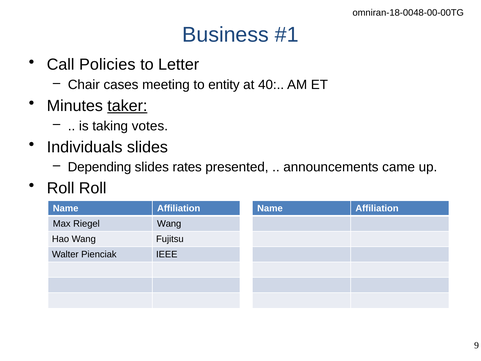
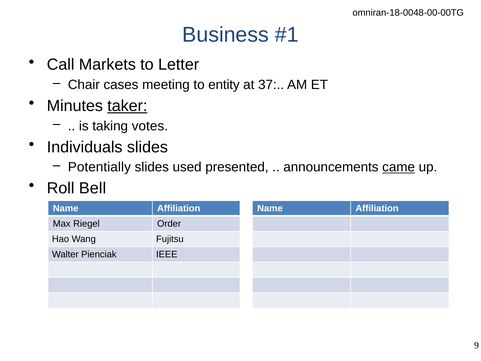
Policies: Policies -> Markets
40: 40 -> 37
Depending: Depending -> Potentially
rates: rates -> used
came underline: none -> present
Roll Roll: Roll -> Bell
Riegel Wang: Wang -> Order
